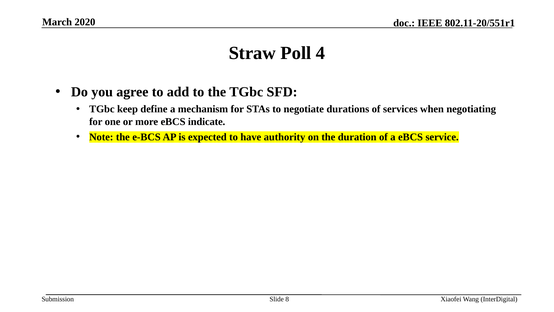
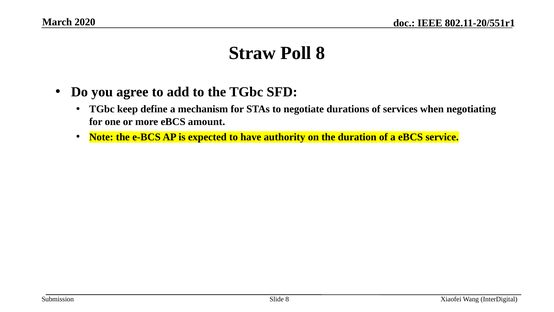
Poll 4: 4 -> 8
indicate: indicate -> amount
